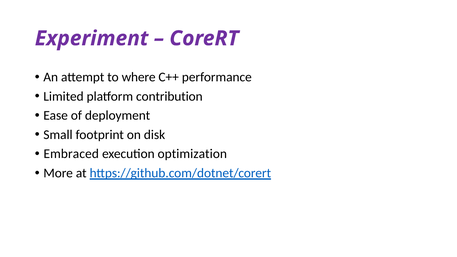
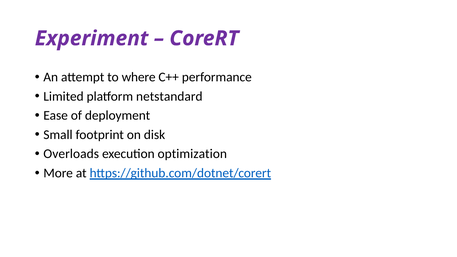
contribution: contribution -> netstandard
Embraced: Embraced -> Overloads
